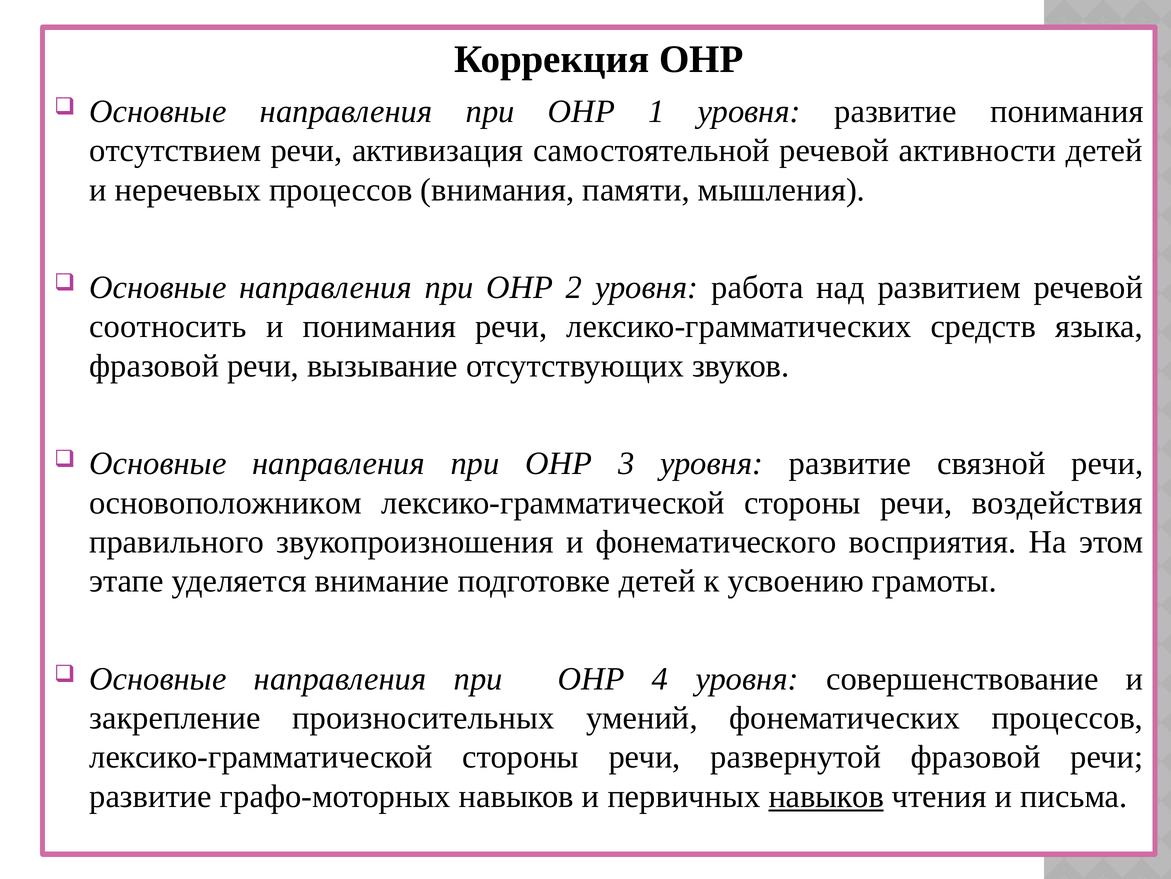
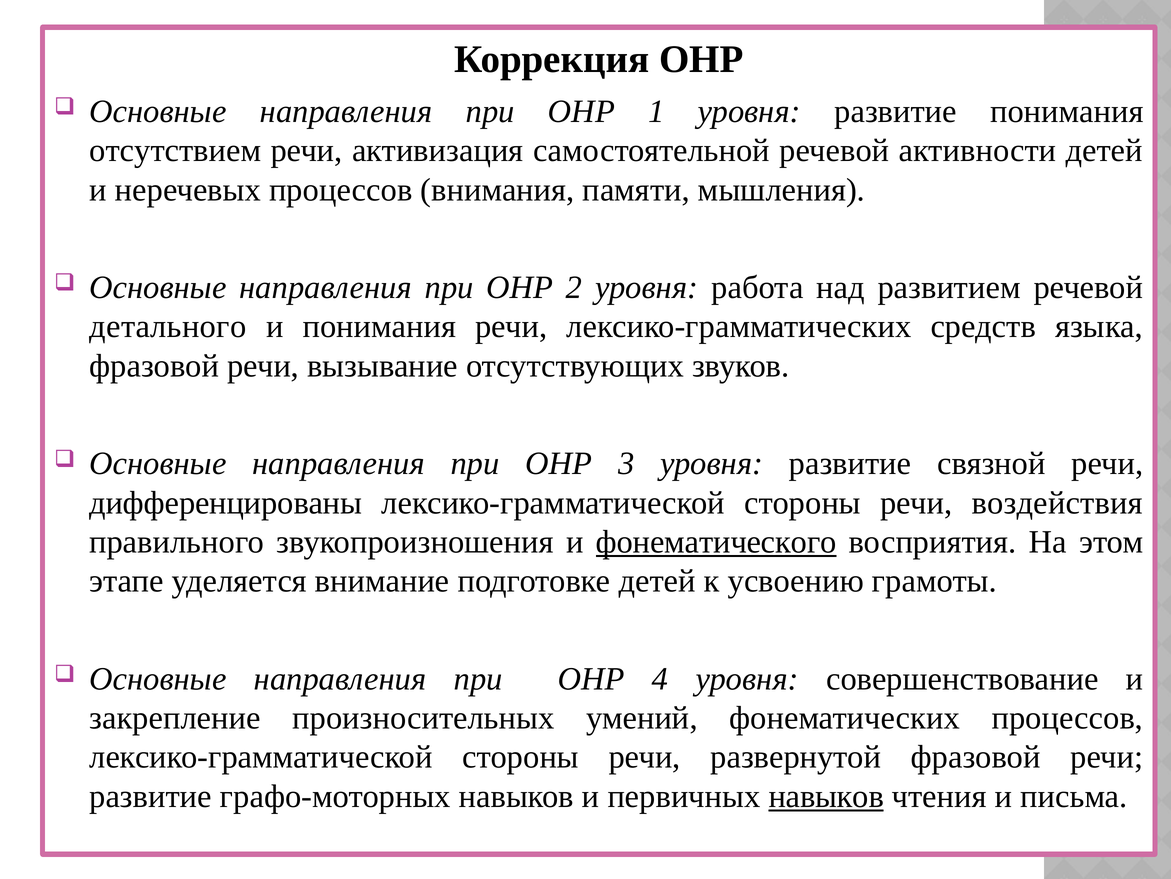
соотносить: соотносить -> детального
основоположником: основоположником -> дифференцированы
фонематического underline: none -> present
